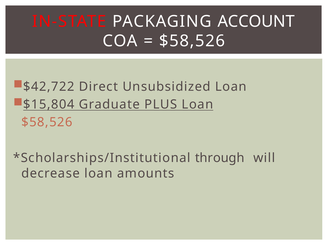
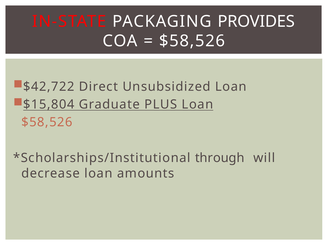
ACCOUNT: ACCOUNT -> PROVIDES
